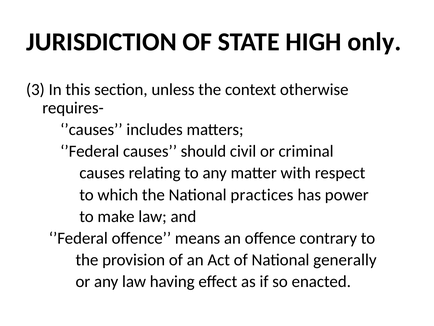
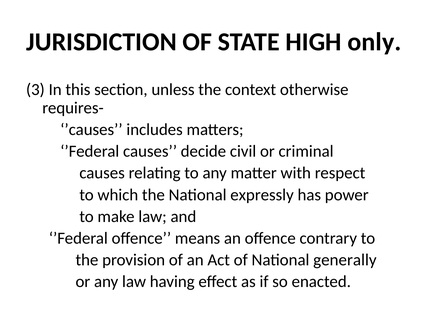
should: should -> decide
practices: practices -> expressly
